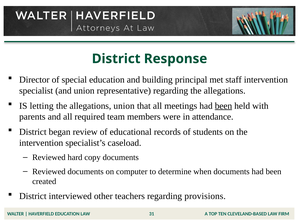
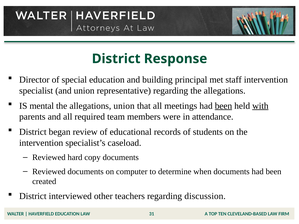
letting: letting -> mental
with underline: none -> present
provisions: provisions -> discussion
